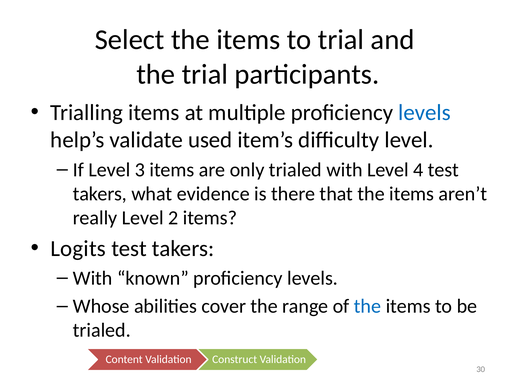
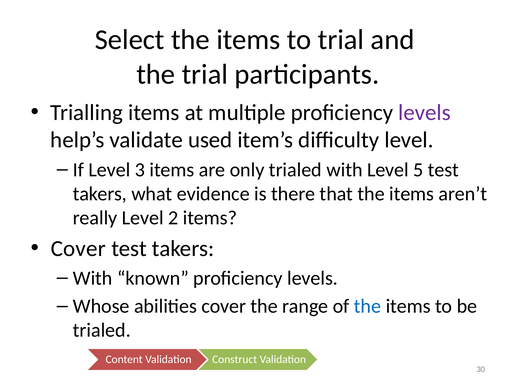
levels at (424, 113) colour: blue -> purple
4: 4 -> 5
Logits at (78, 249): Logits -> Cover
